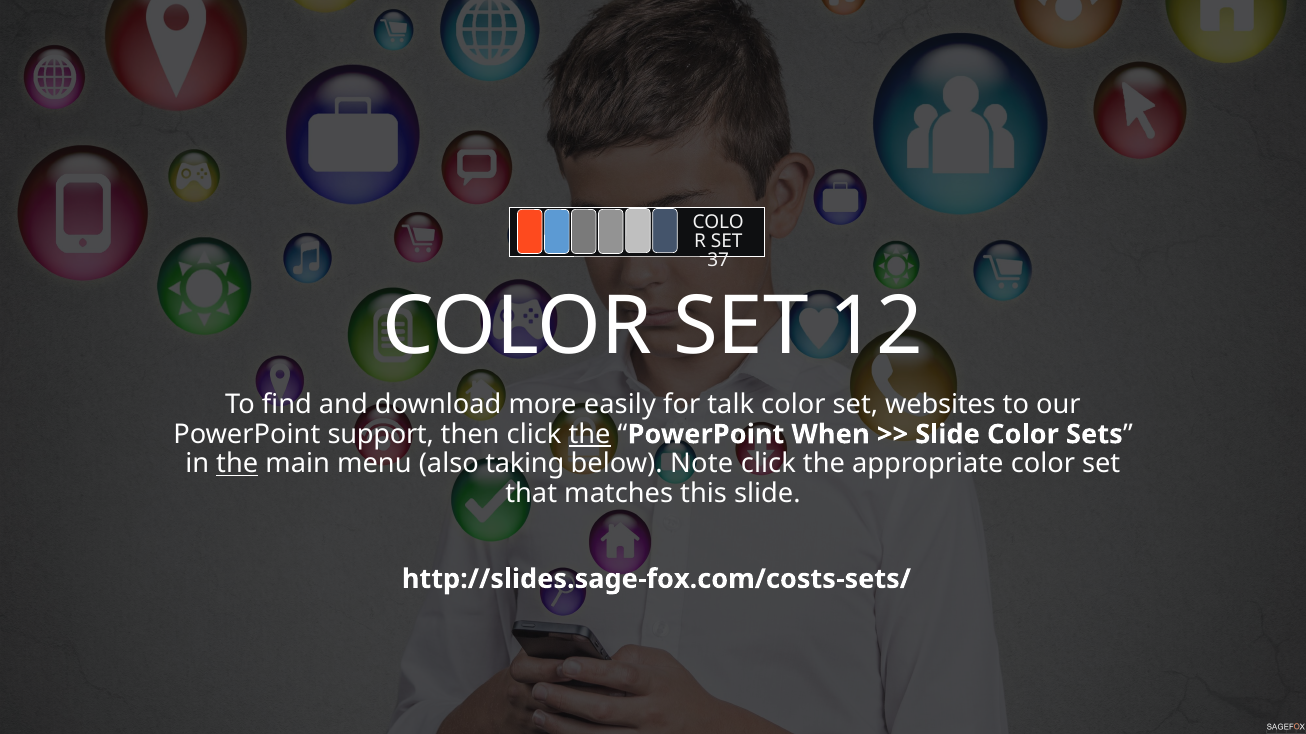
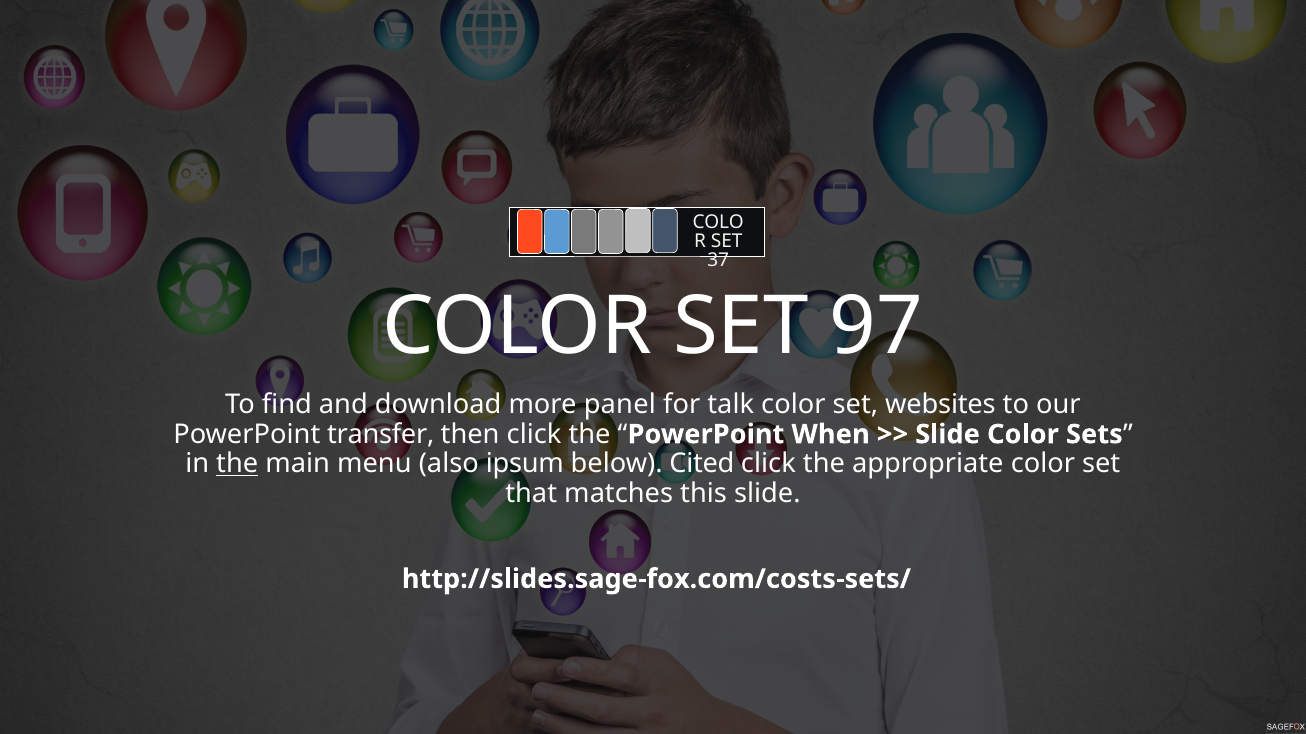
12: 12 -> 97
easily: easily -> panel
support: support -> transfer
the at (590, 435) underline: present -> none
taking: taking -> ipsum
Note: Note -> Cited
